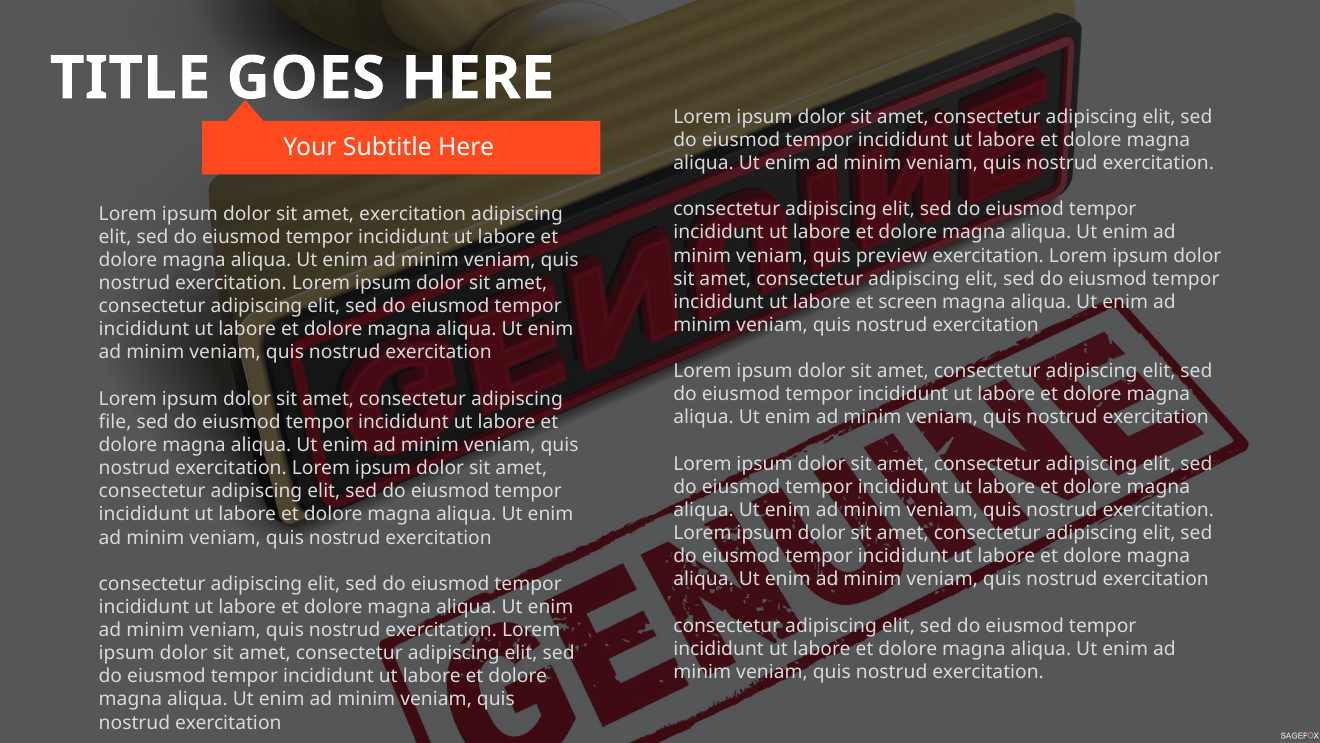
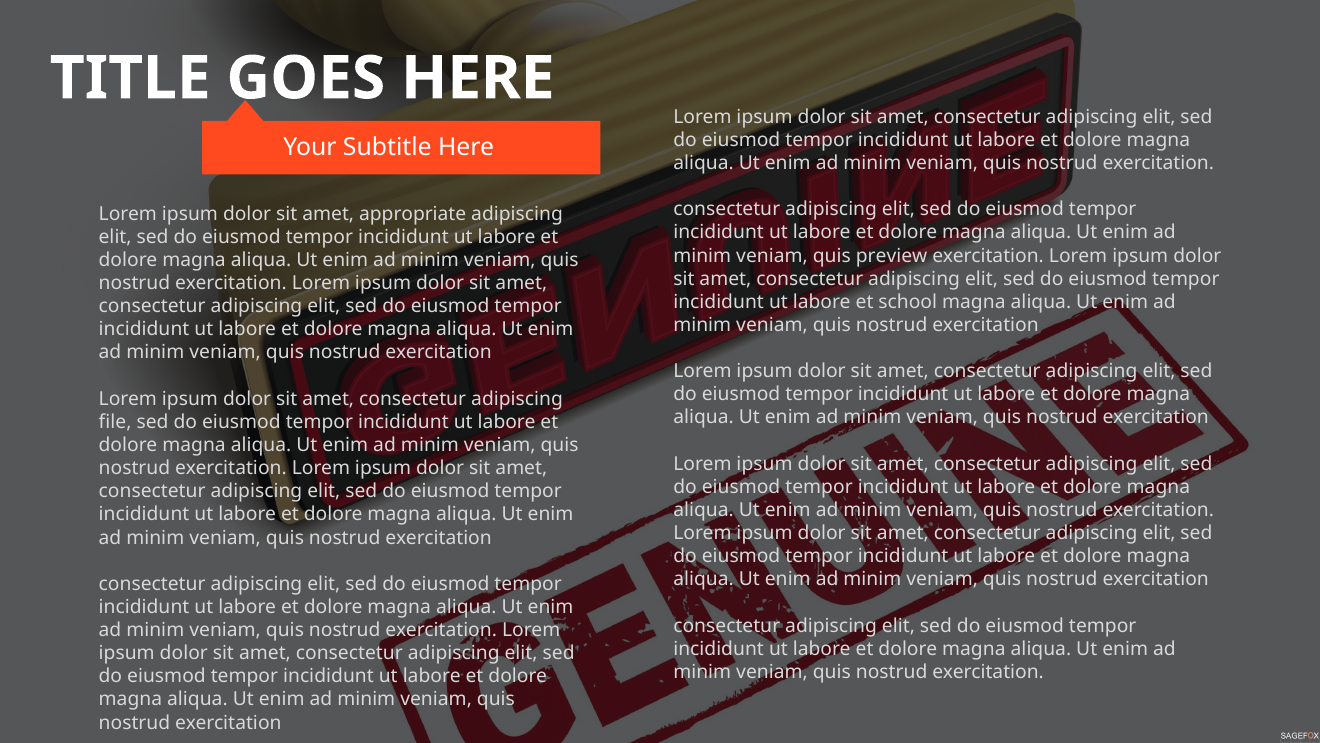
amet exercitation: exercitation -> appropriate
screen: screen -> school
